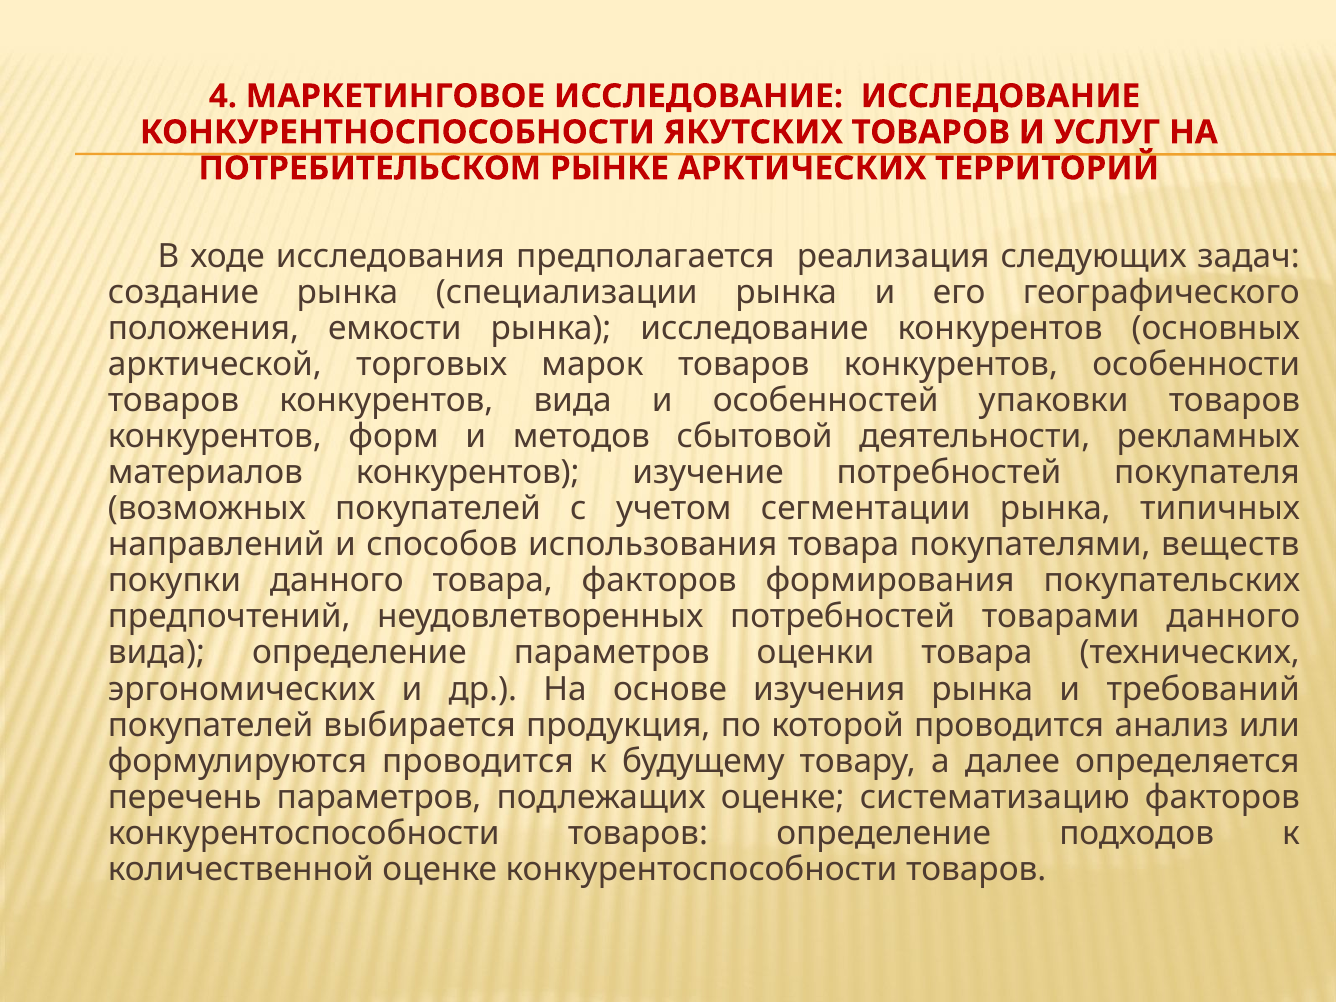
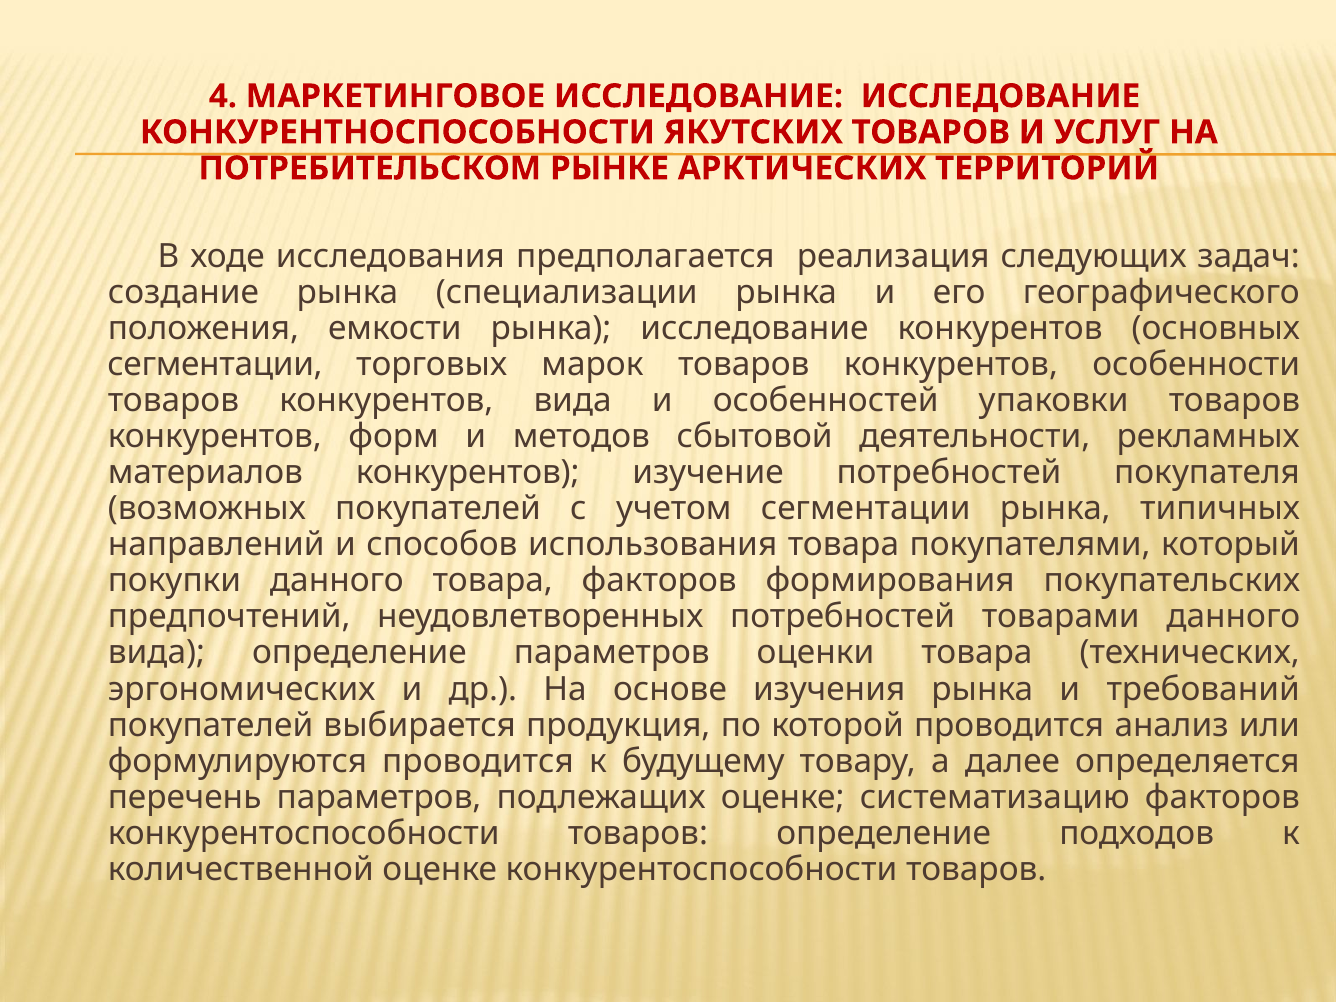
арктической at (215, 364): арктической -> сегментации
веществ: веществ -> который
